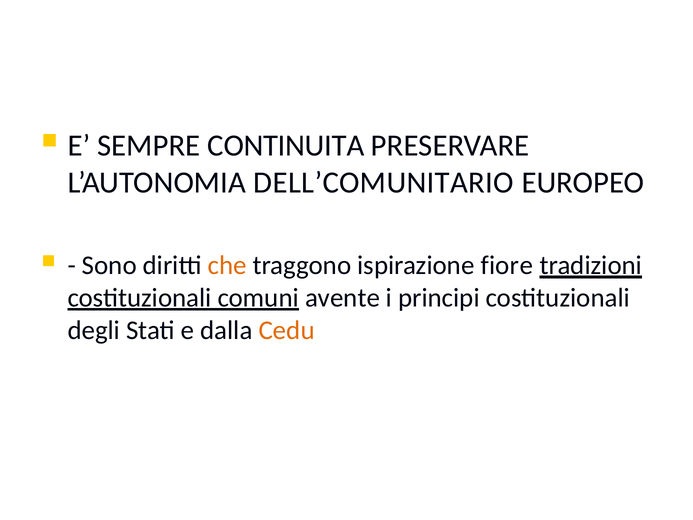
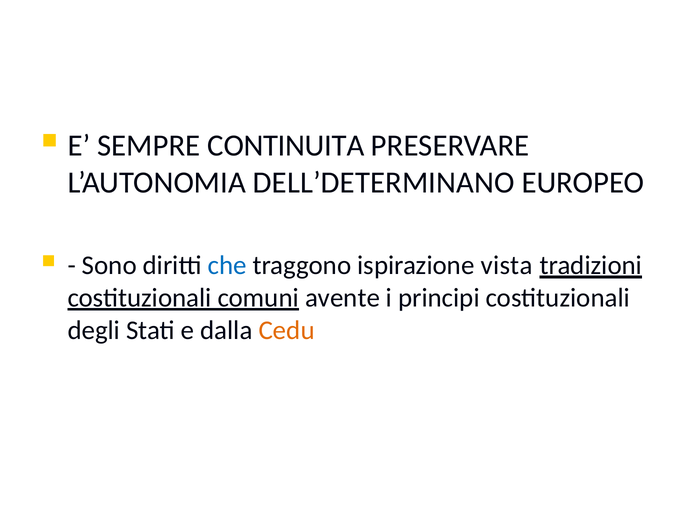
DELL’COMUNITARIO: DELL’COMUNITARIO -> DELL’DETERMINANO
che colour: orange -> blue
fiore: fiore -> vista
